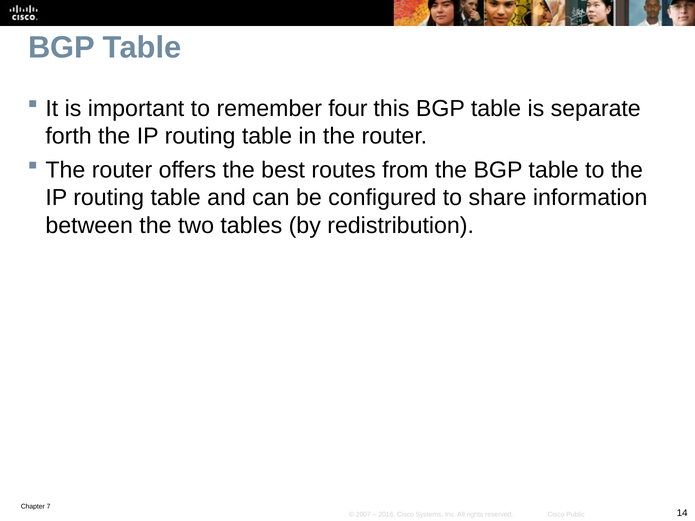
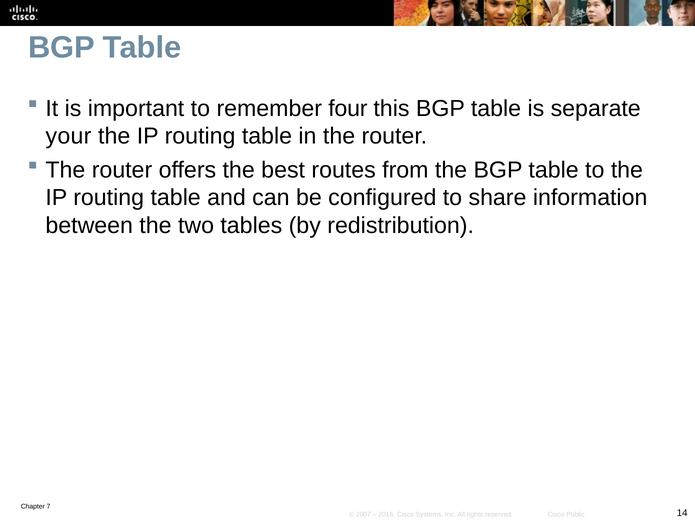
forth: forth -> your
